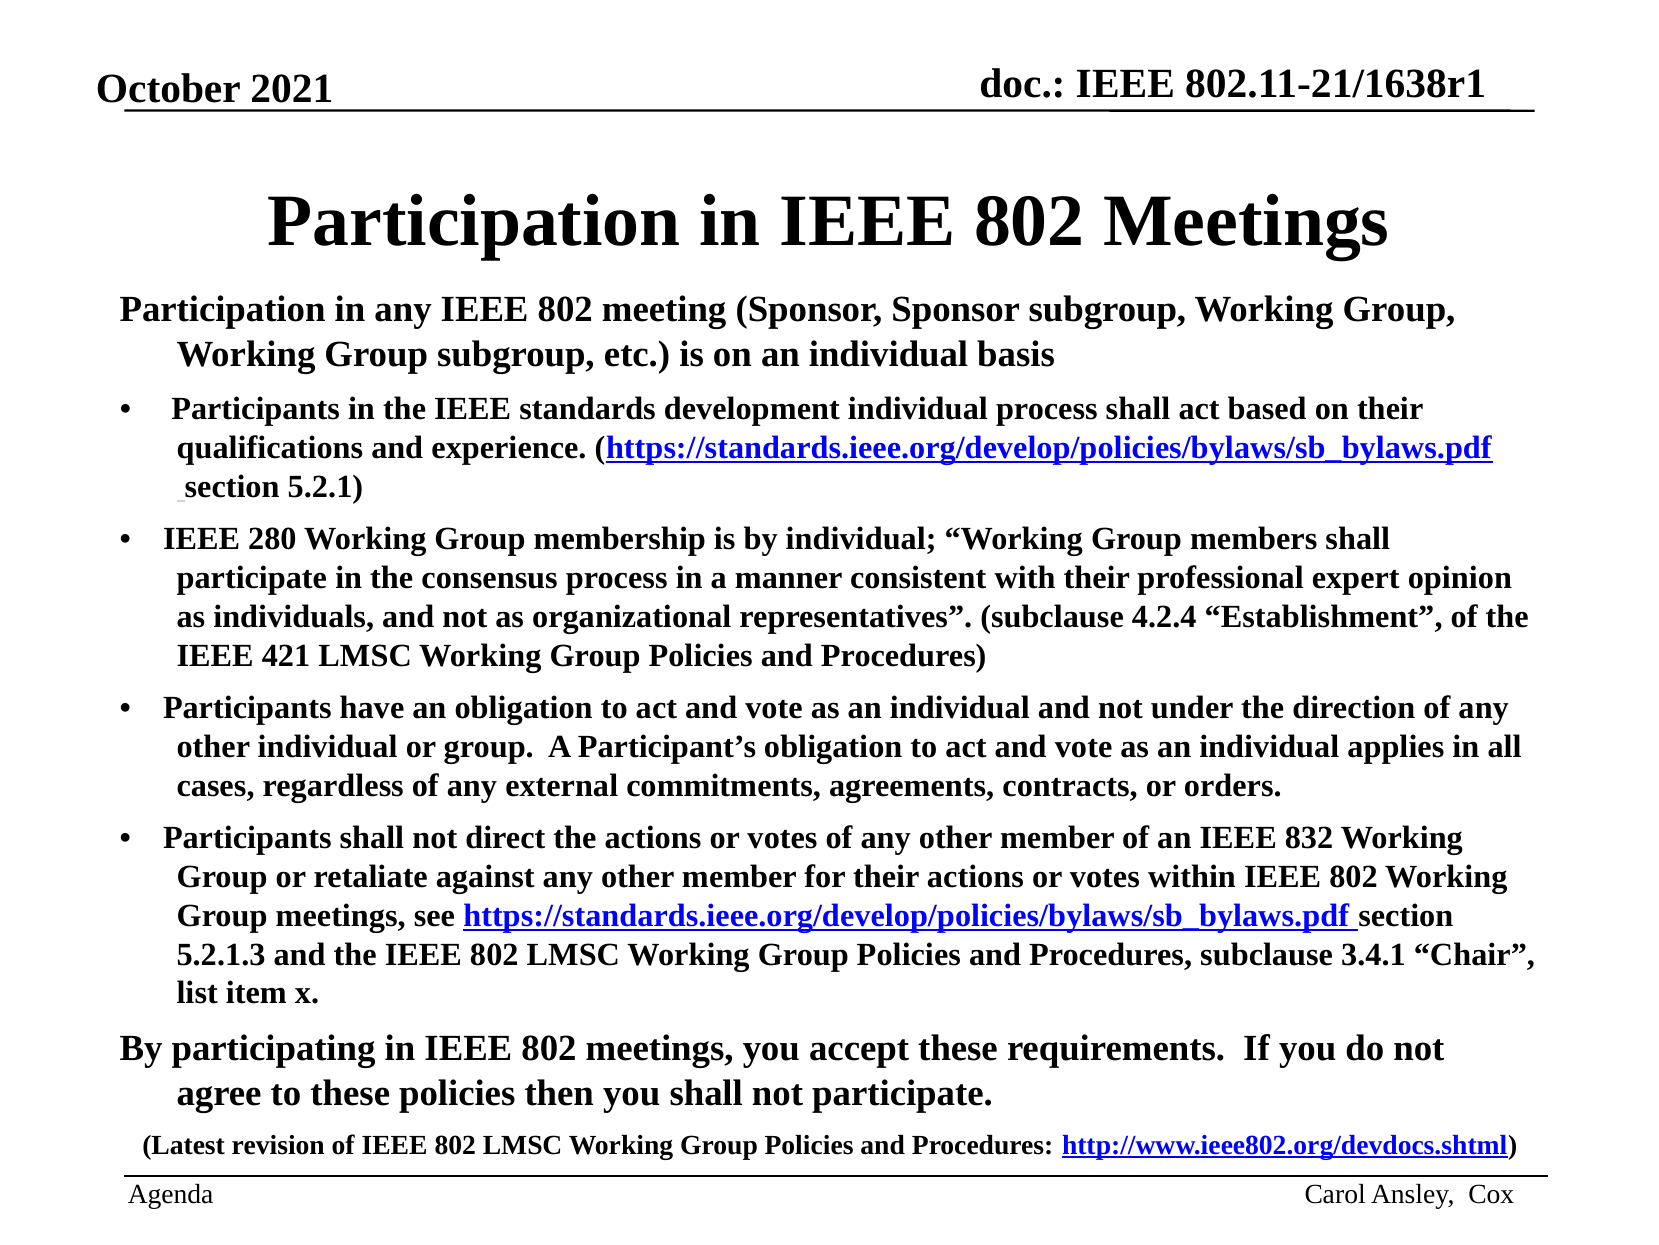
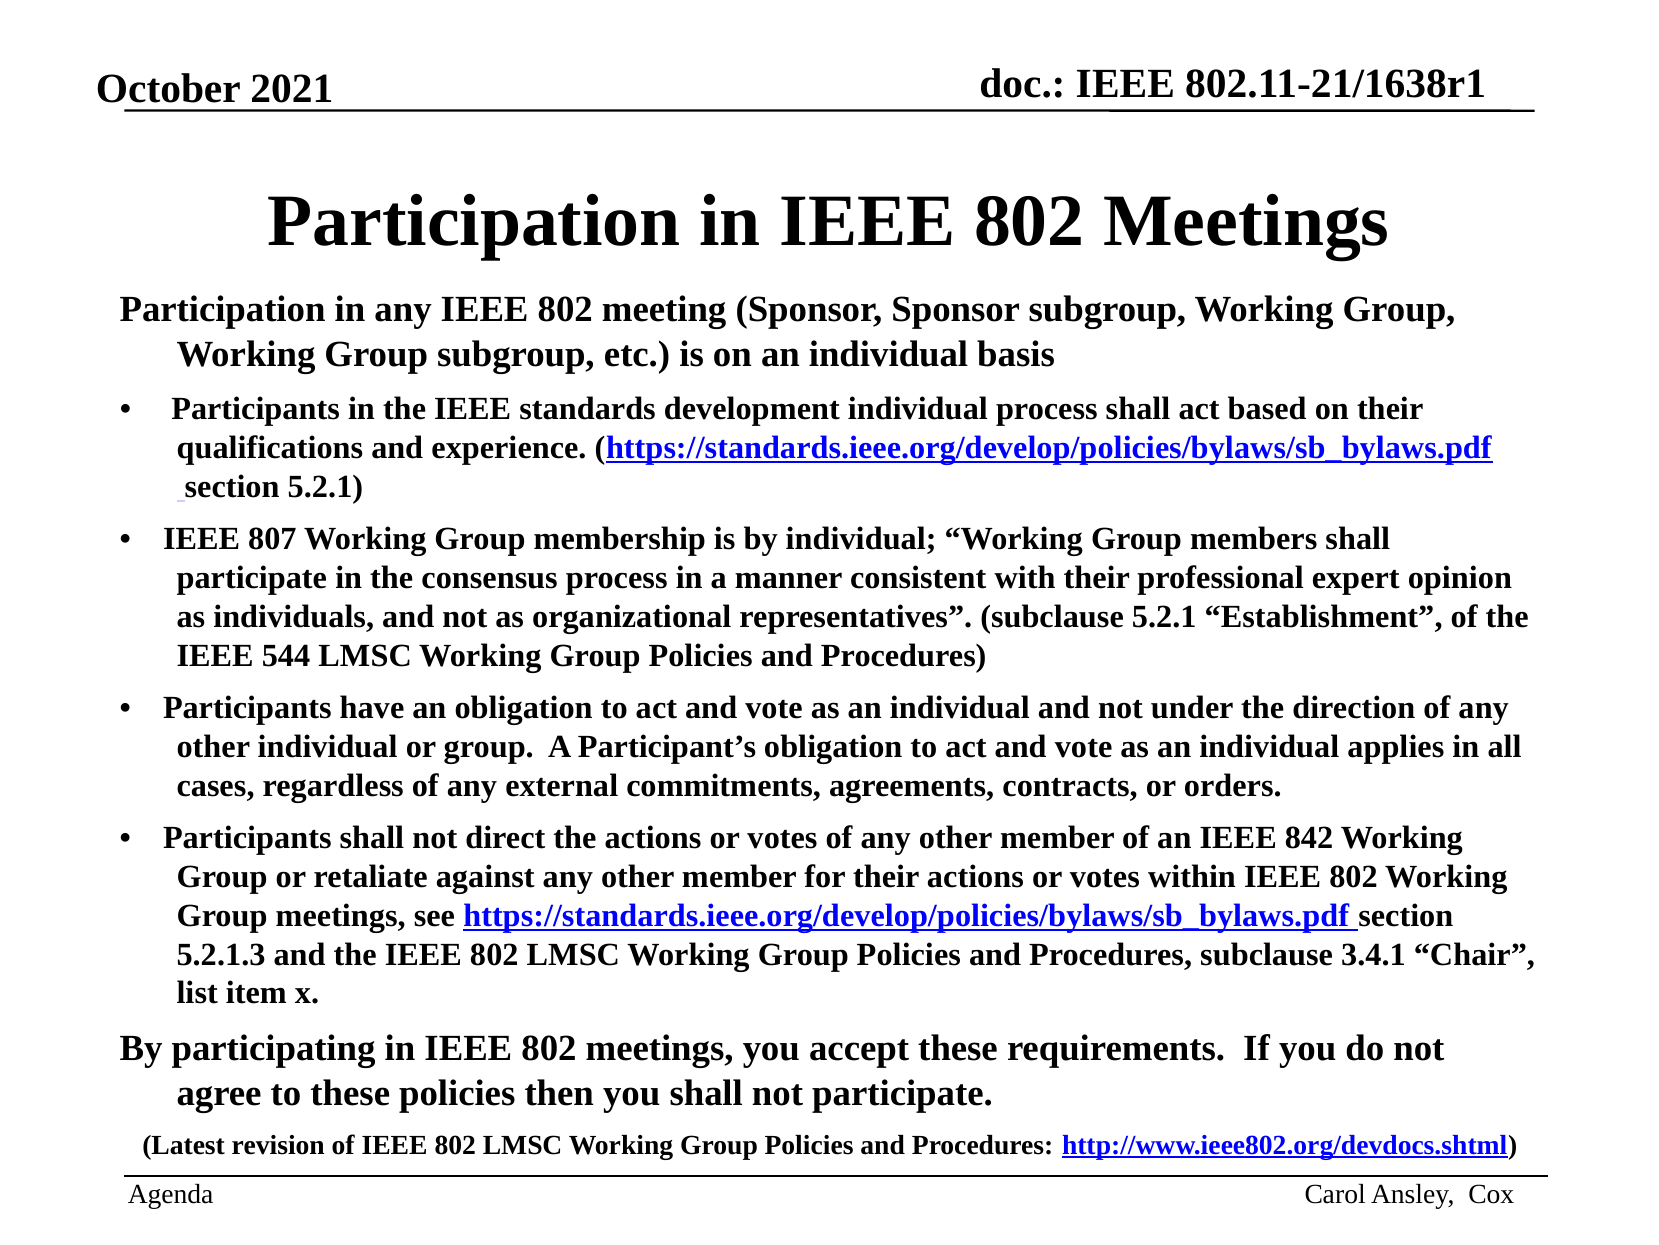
280: 280 -> 807
subclause 4.2.4: 4.2.4 -> 5.2.1
421: 421 -> 544
832: 832 -> 842
